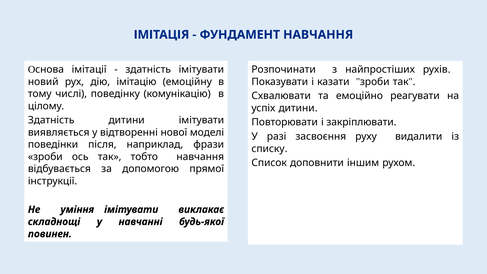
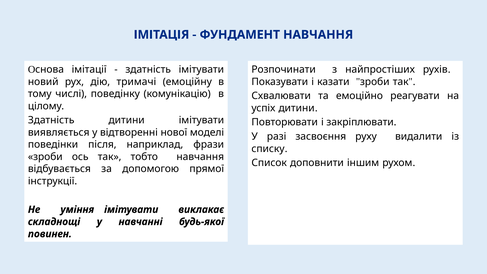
імітацію: імітацію -> тримачі
